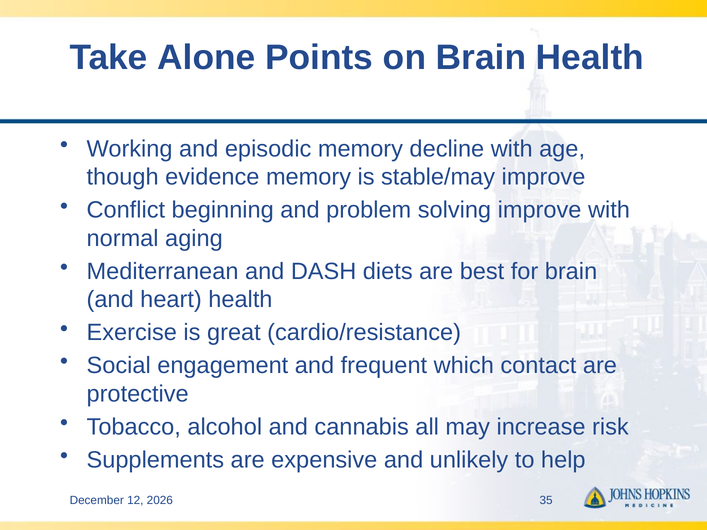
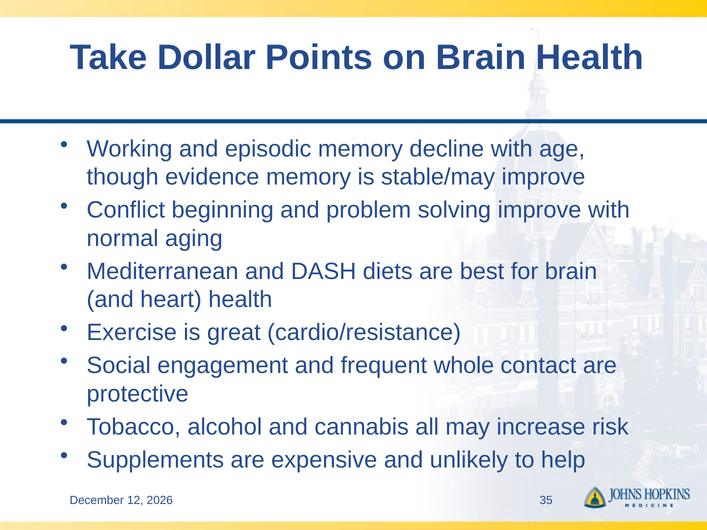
Alone: Alone -> Dollar
which: which -> whole
